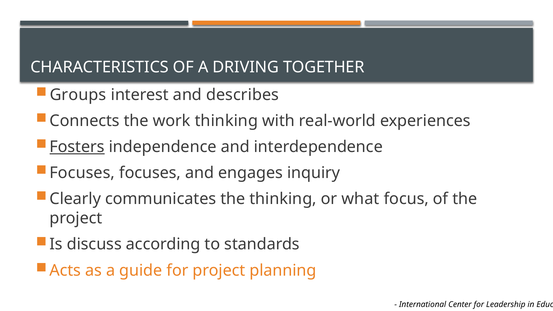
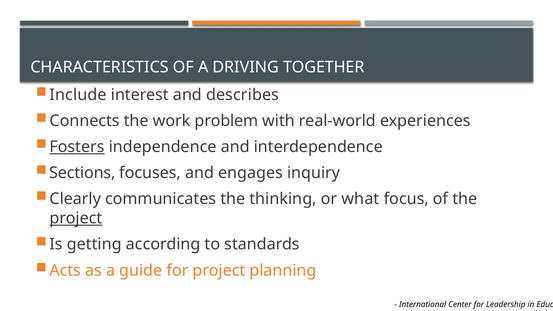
Groups: Groups -> Include
work thinking: thinking -> problem
Focuses at (82, 173): Focuses -> Sections
project at (76, 218) underline: none -> present
discuss: discuss -> getting
